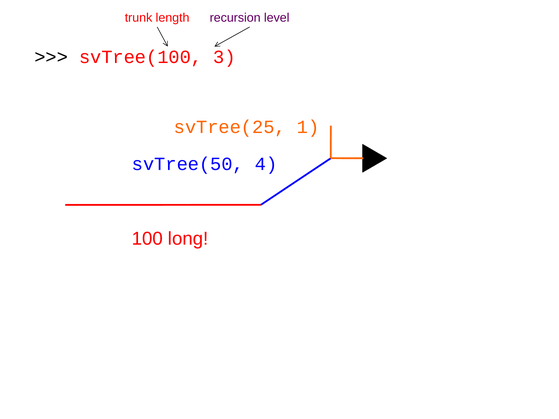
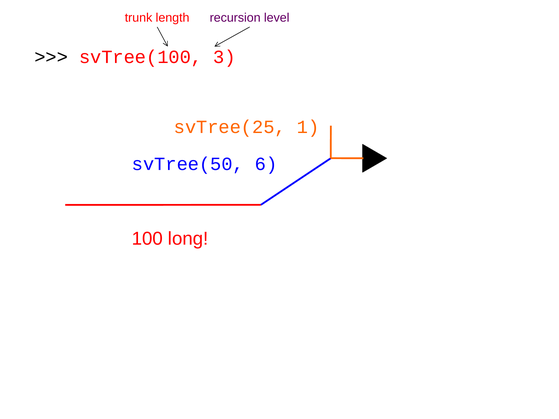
4: 4 -> 6
